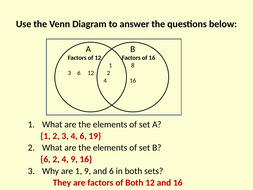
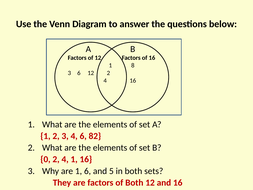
19: 19 -> 82
6 at (45, 159): 6 -> 0
4 9: 9 -> 1
1 9: 9 -> 6
and 6: 6 -> 5
